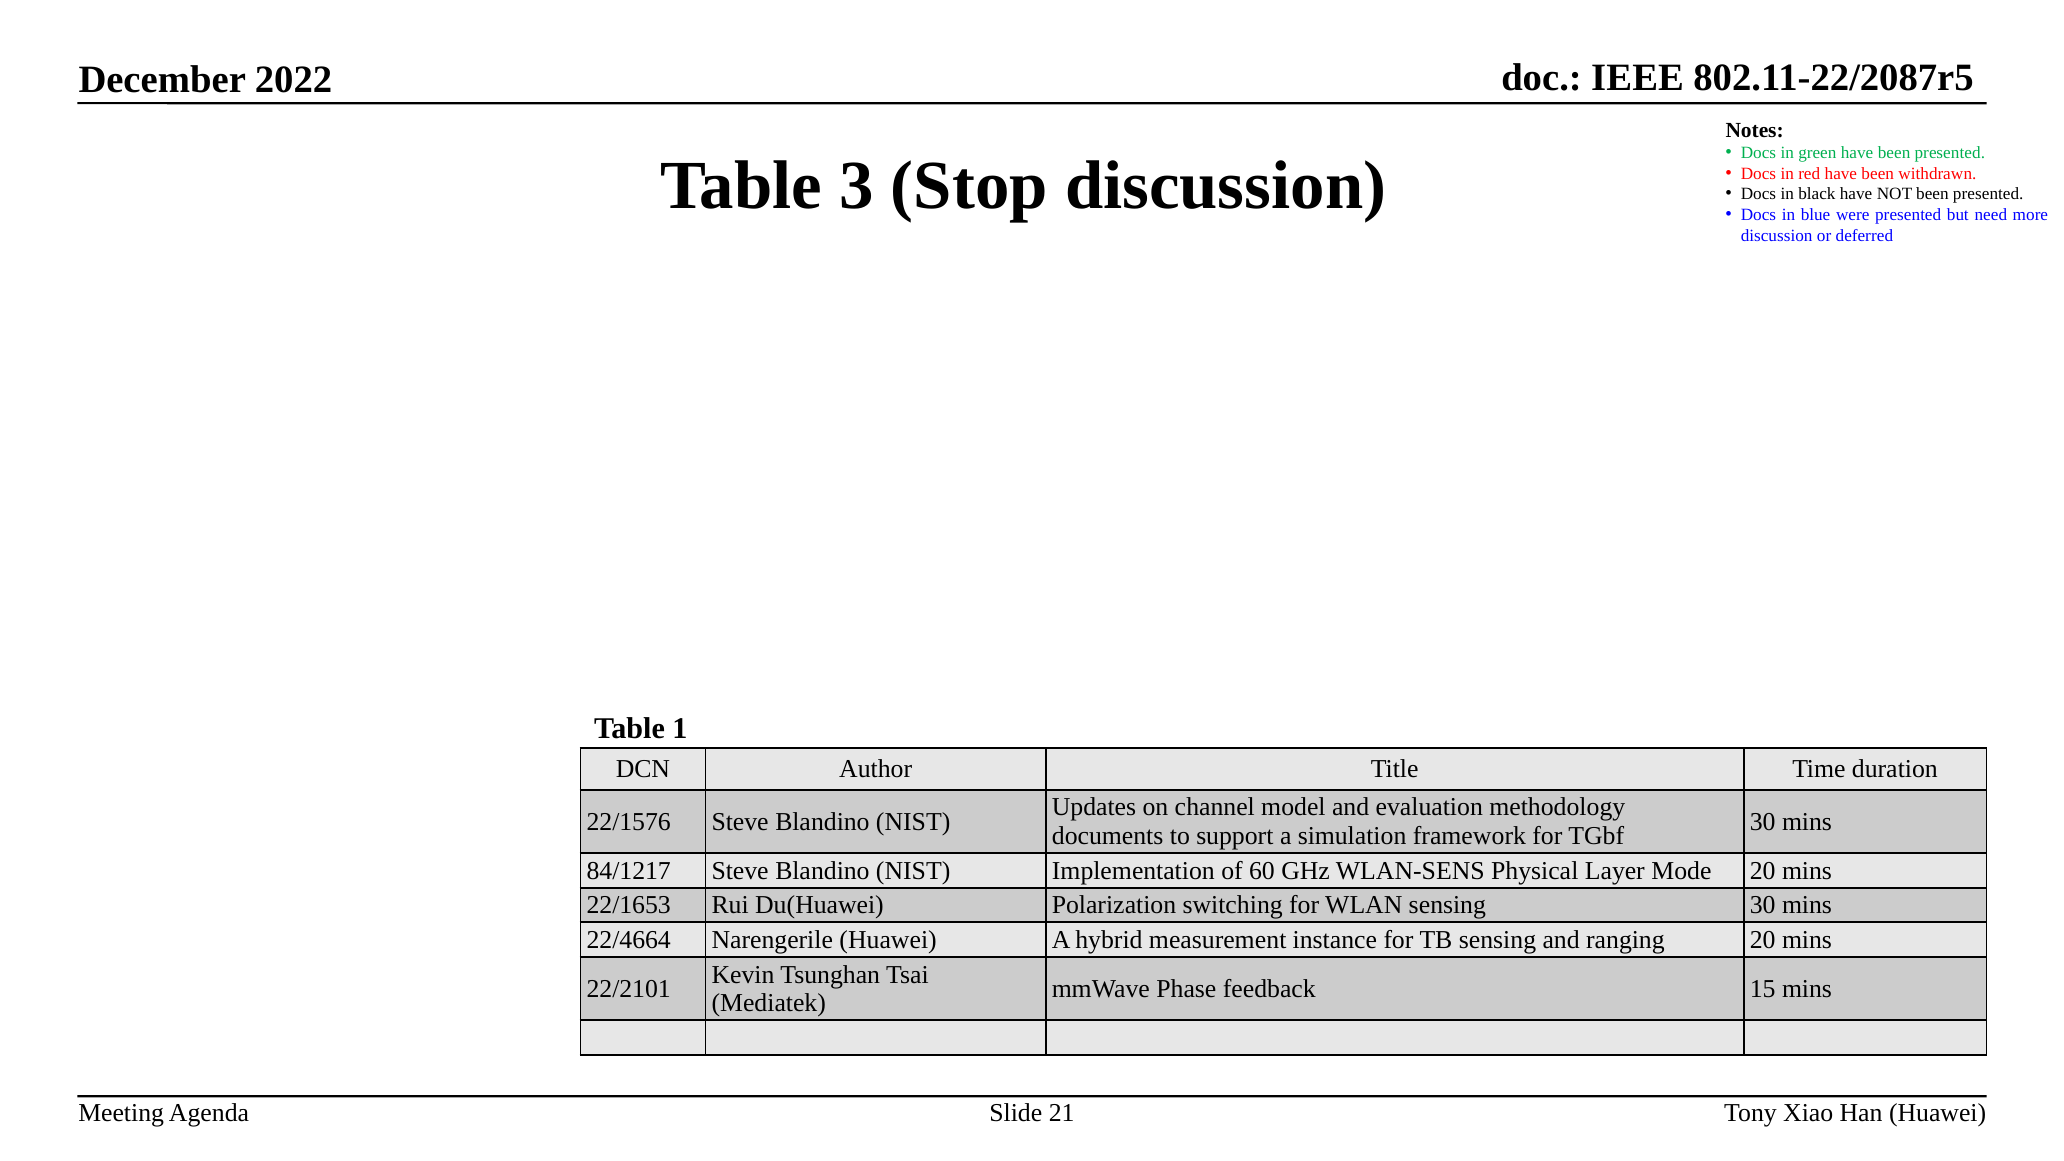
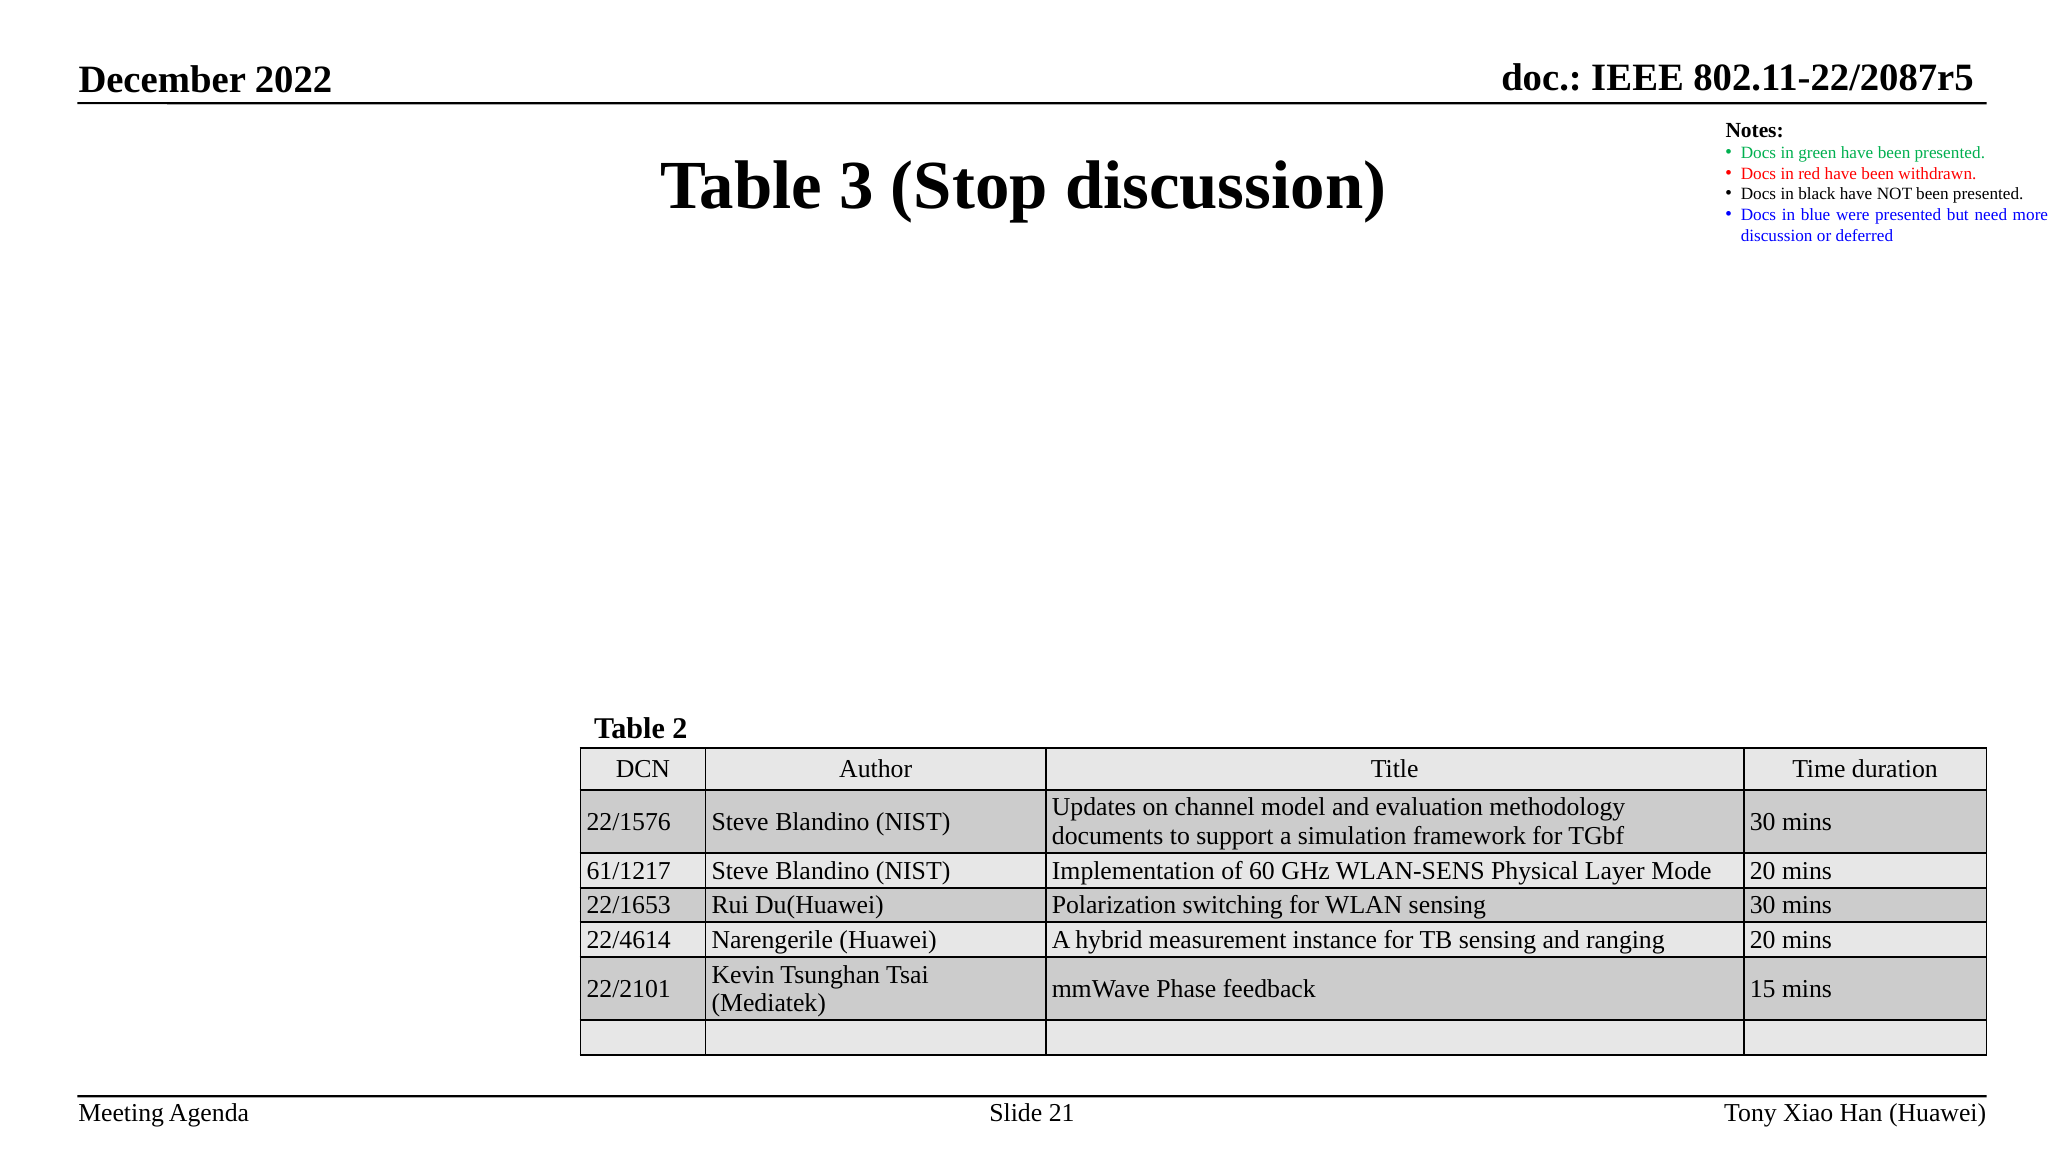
1: 1 -> 2
84/1217: 84/1217 -> 61/1217
22/4664: 22/4664 -> 22/4614
